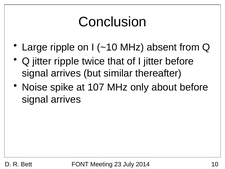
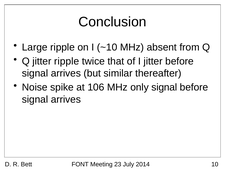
107: 107 -> 106
only about: about -> signal
